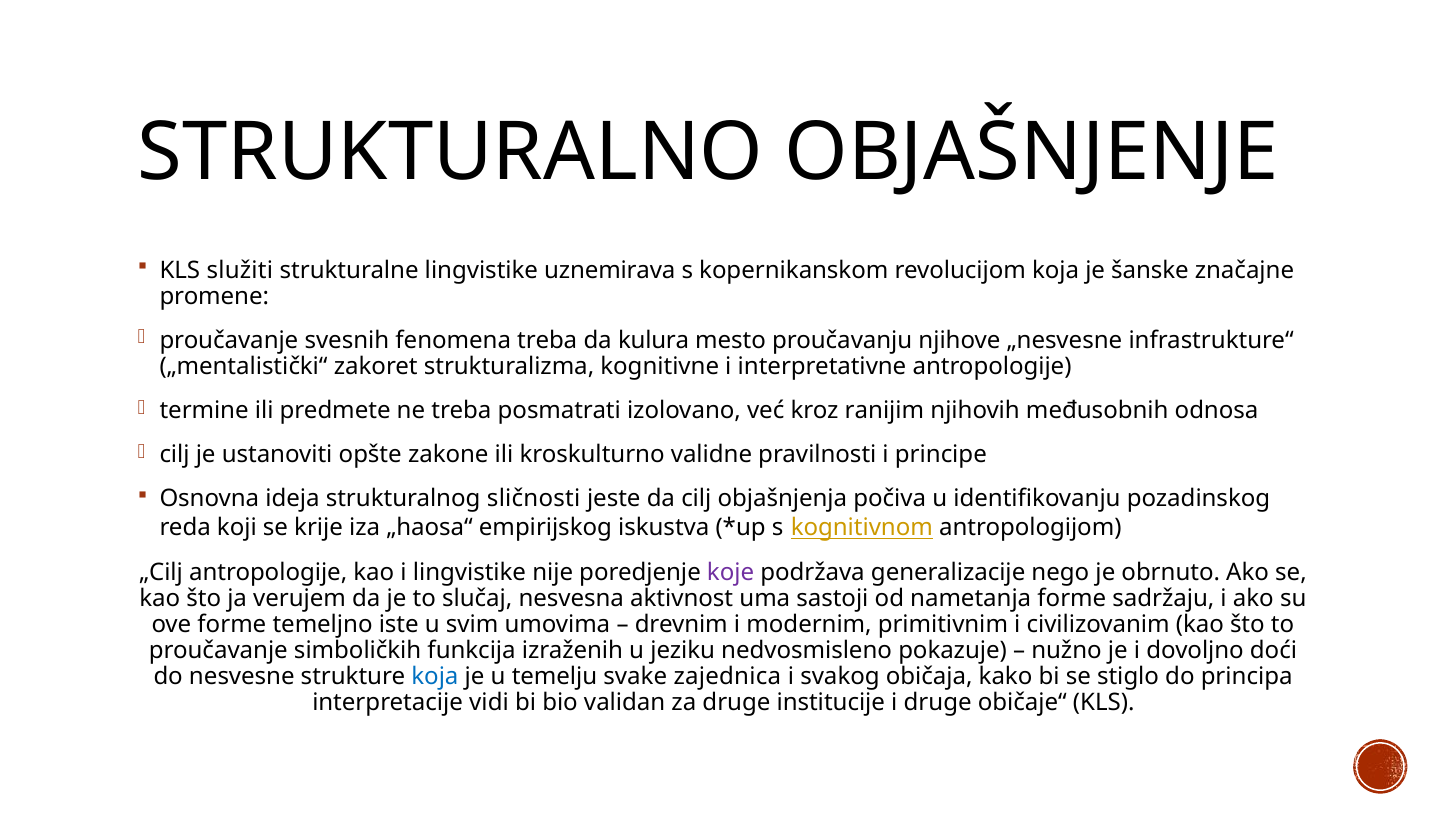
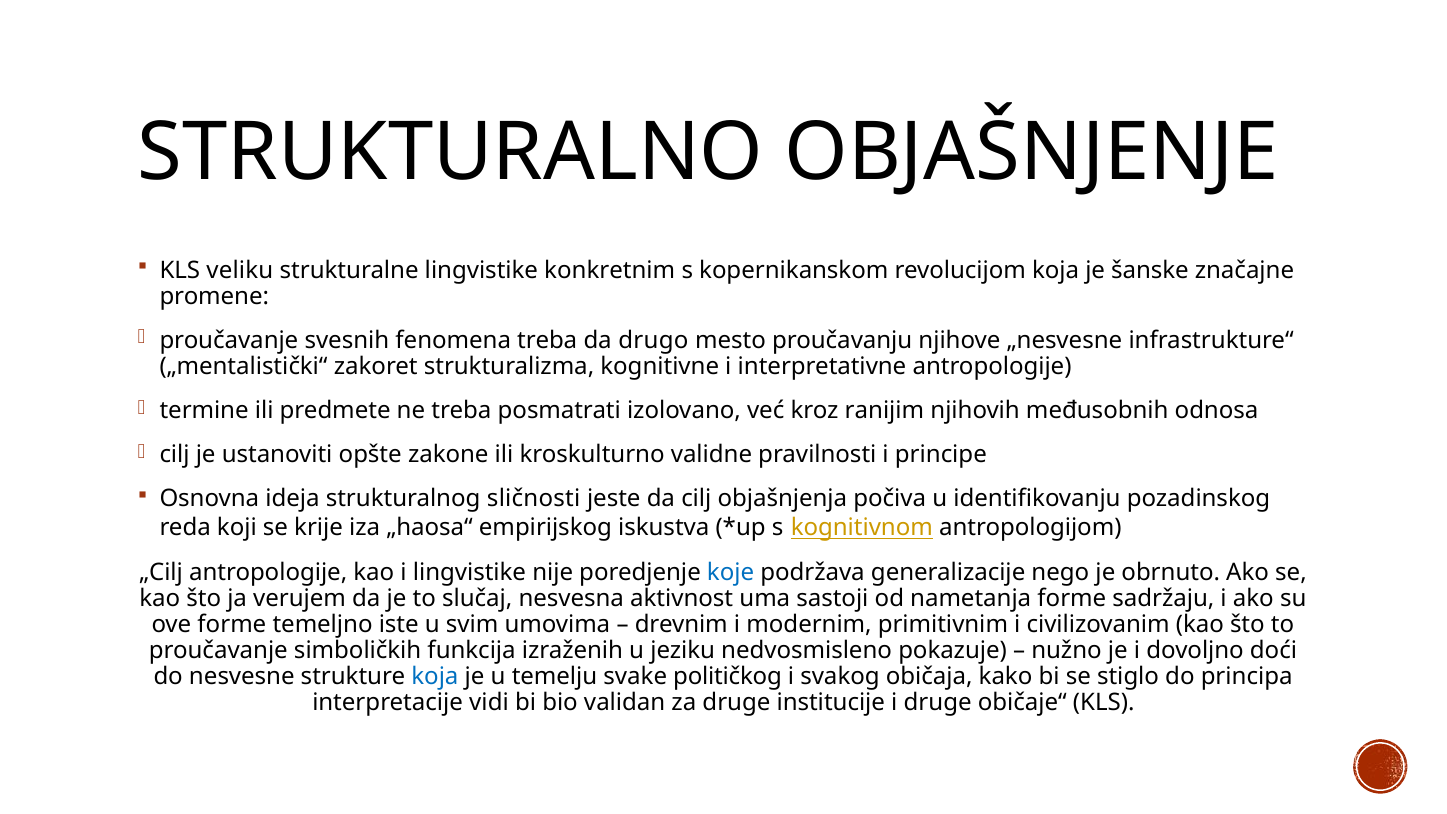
služiti: služiti -> veliku
uznemirava: uznemirava -> konkretnim
kulura: kulura -> drugo
koje colour: purple -> blue
zajednica: zajednica -> političkog
